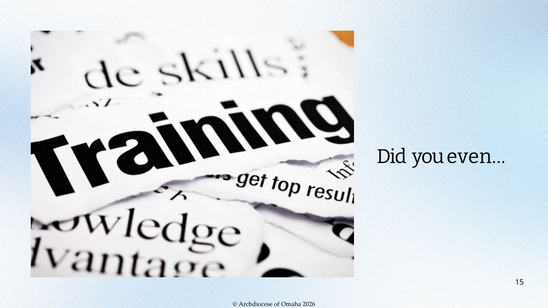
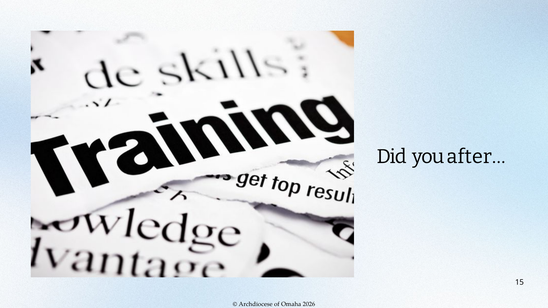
even…: even… -> after…
